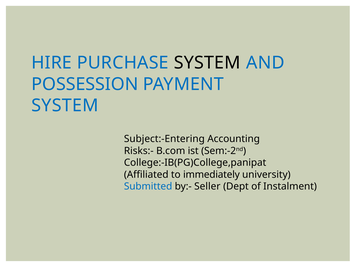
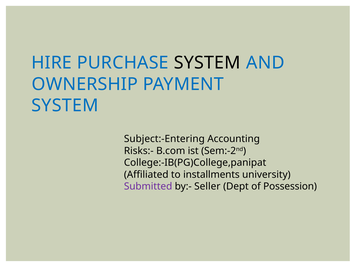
POSSESSION: POSSESSION -> OWNERSHIP
immediately: immediately -> installments
Submitted colour: blue -> purple
Instalment: Instalment -> Possession
